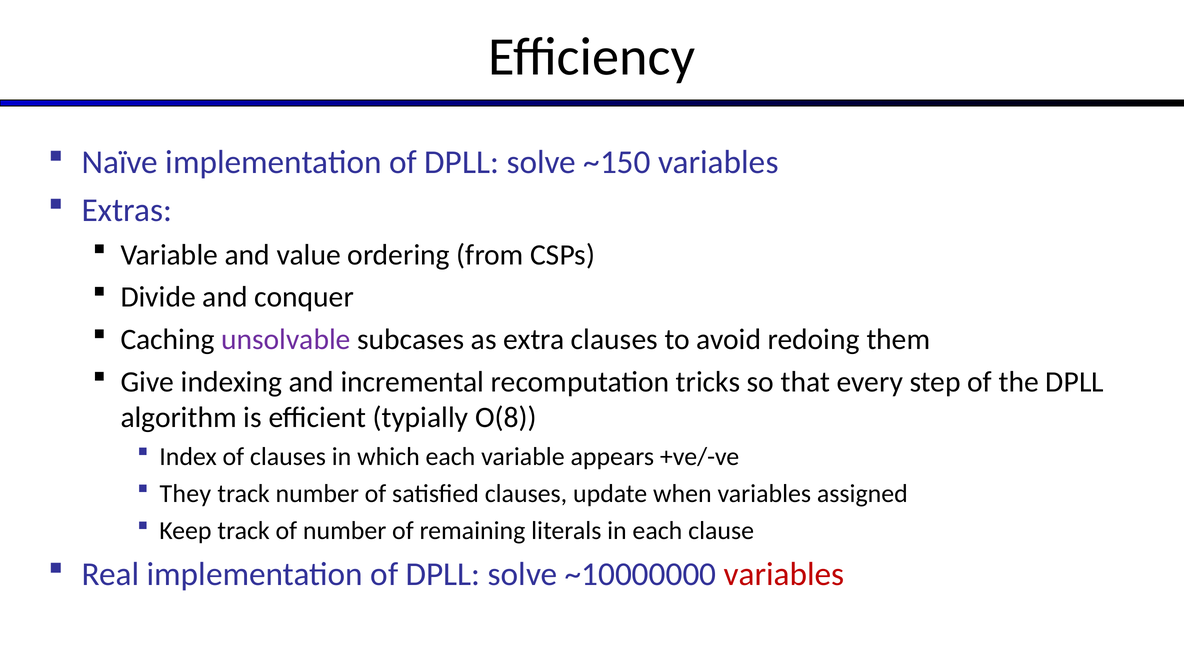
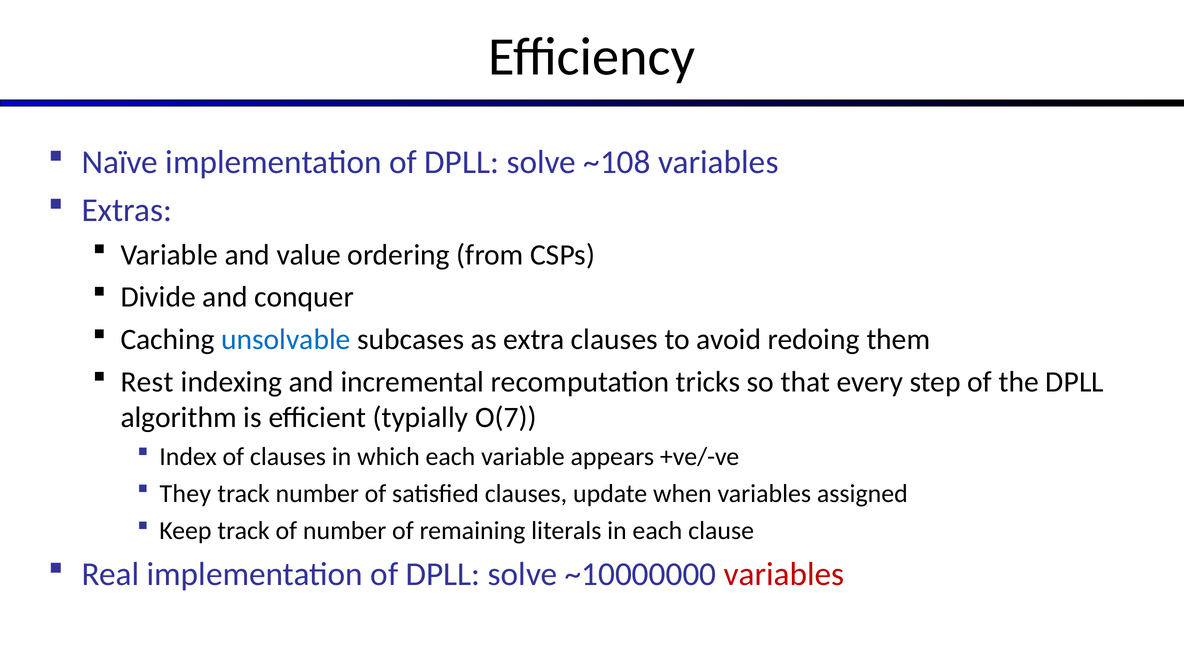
~150: ~150 -> ~108
unsolvable colour: purple -> blue
Give: Give -> Rest
O(8: O(8 -> O(7
